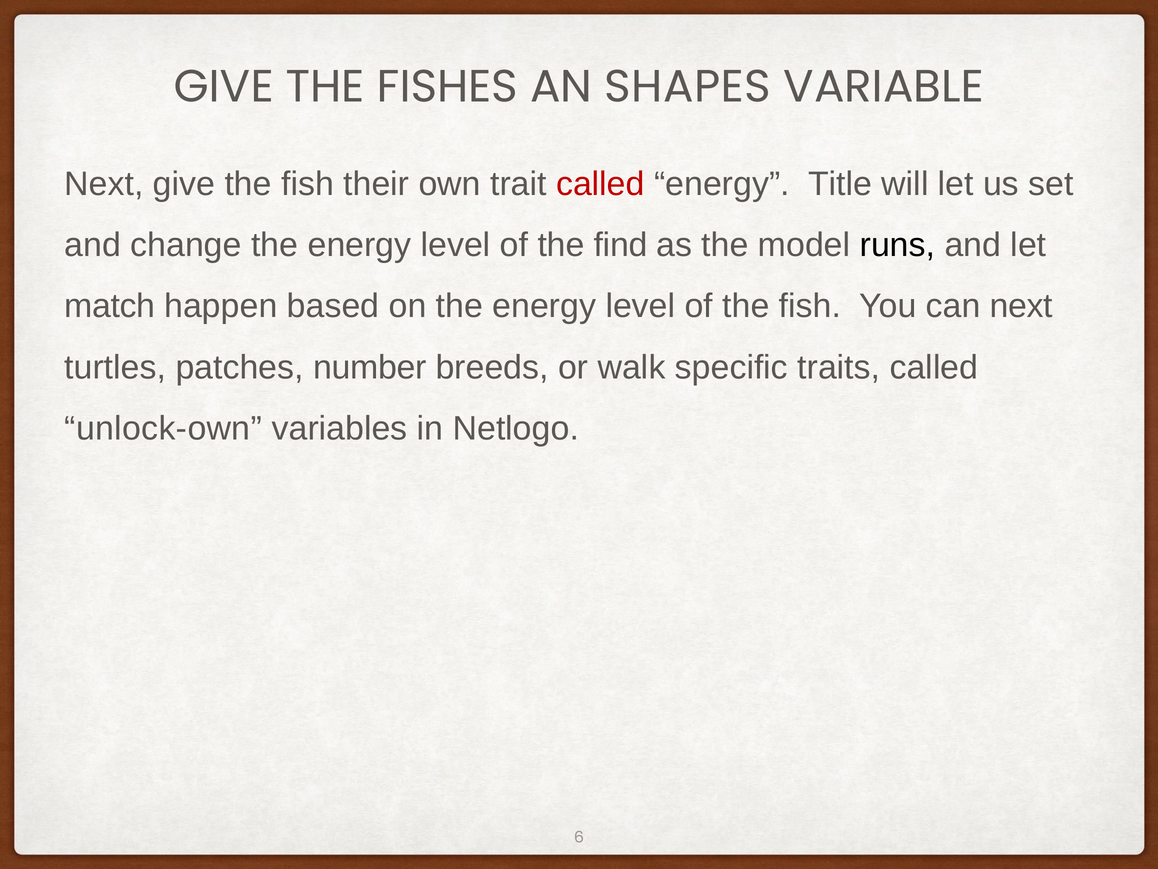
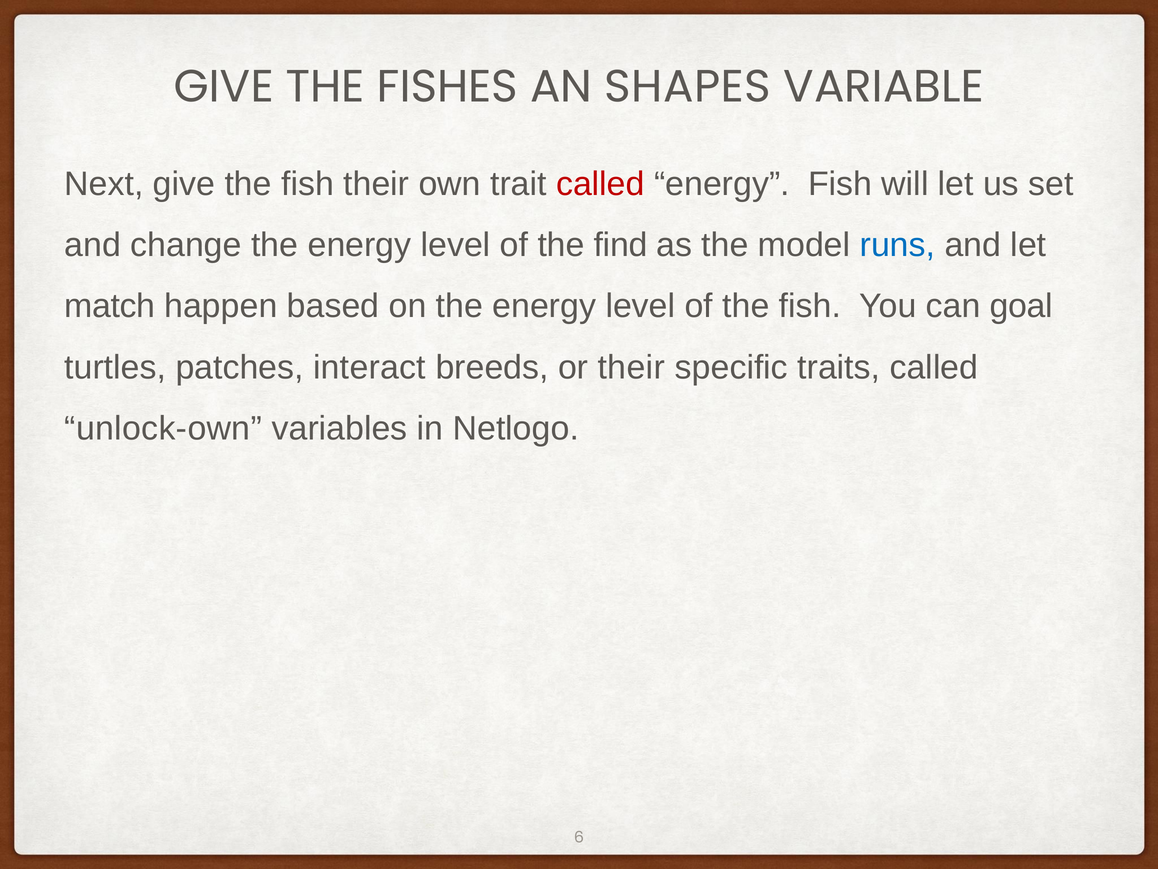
energy Title: Title -> Fish
runs colour: black -> blue
can next: next -> goal
number: number -> interact
or walk: walk -> their
